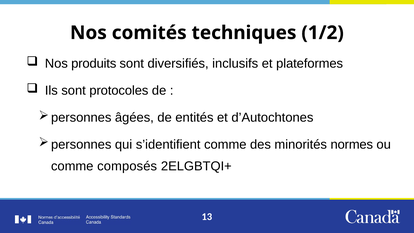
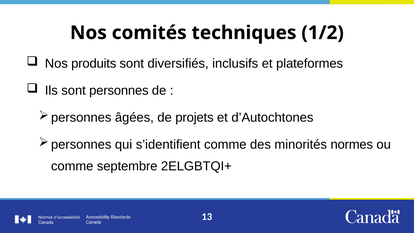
protocoles: protocoles -> personnes
entités: entités -> projets
composés: composés -> septembre
